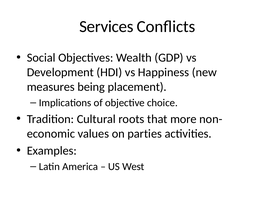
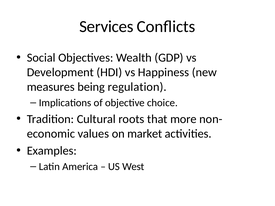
placement: placement -> regulation
parties: parties -> market
